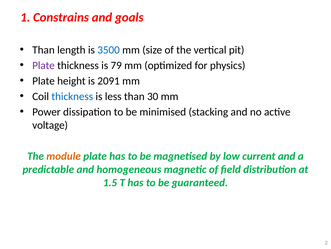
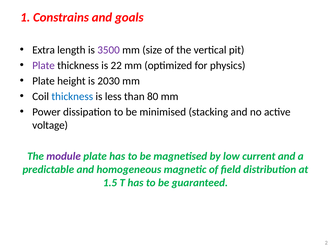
Than at (43, 50): Than -> Extra
3500 colour: blue -> purple
79: 79 -> 22
2091: 2091 -> 2030
30: 30 -> 80
module colour: orange -> purple
